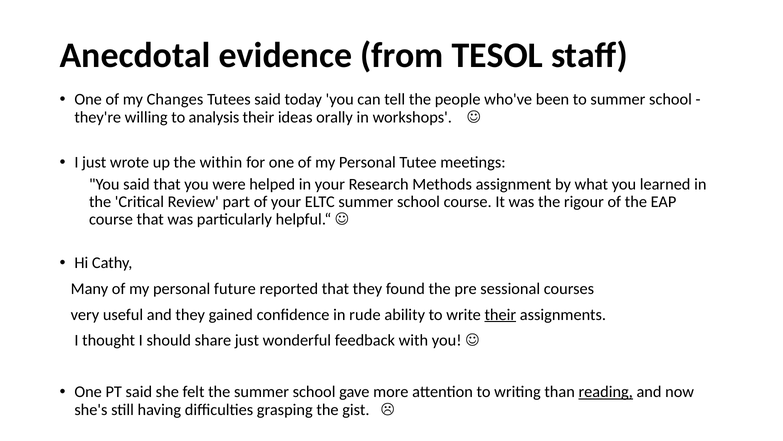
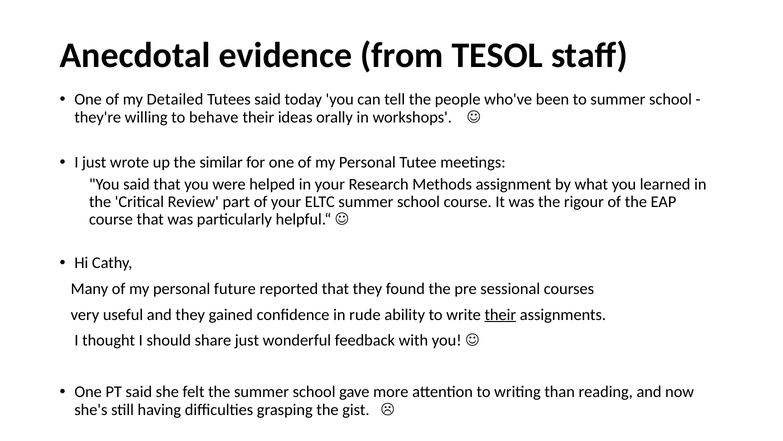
Changes: Changes -> Detailed
analysis: analysis -> behave
within: within -> similar
reading underline: present -> none
